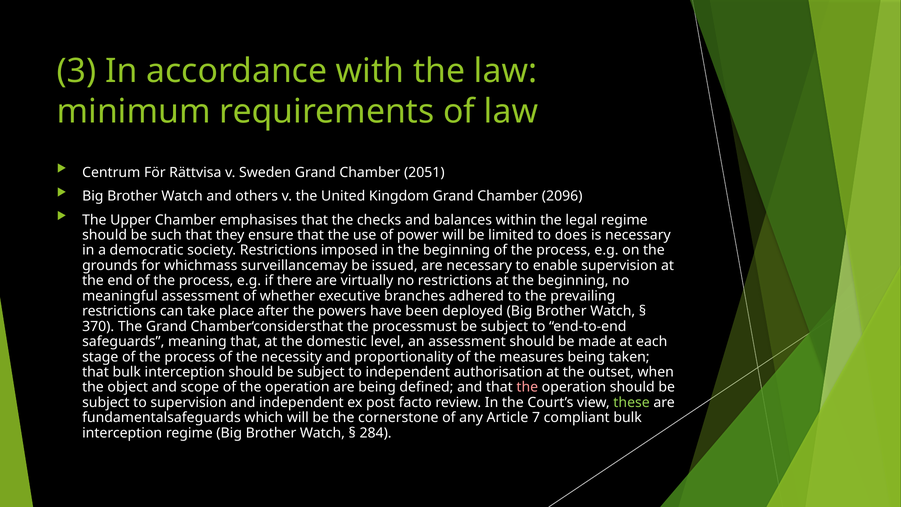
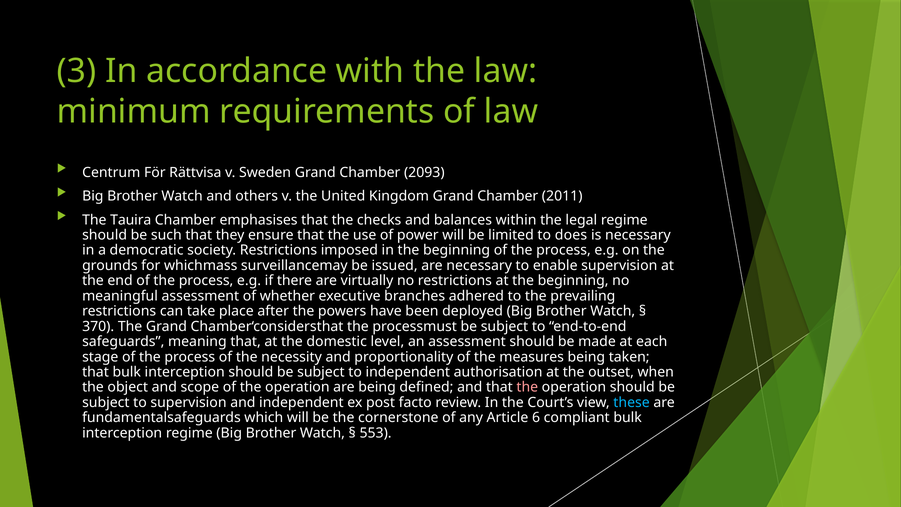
2051: 2051 -> 2093
2096: 2096 -> 2011
Upper: Upper -> Tauira
these colour: light green -> light blue
7: 7 -> 6
284: 284 -> 553
